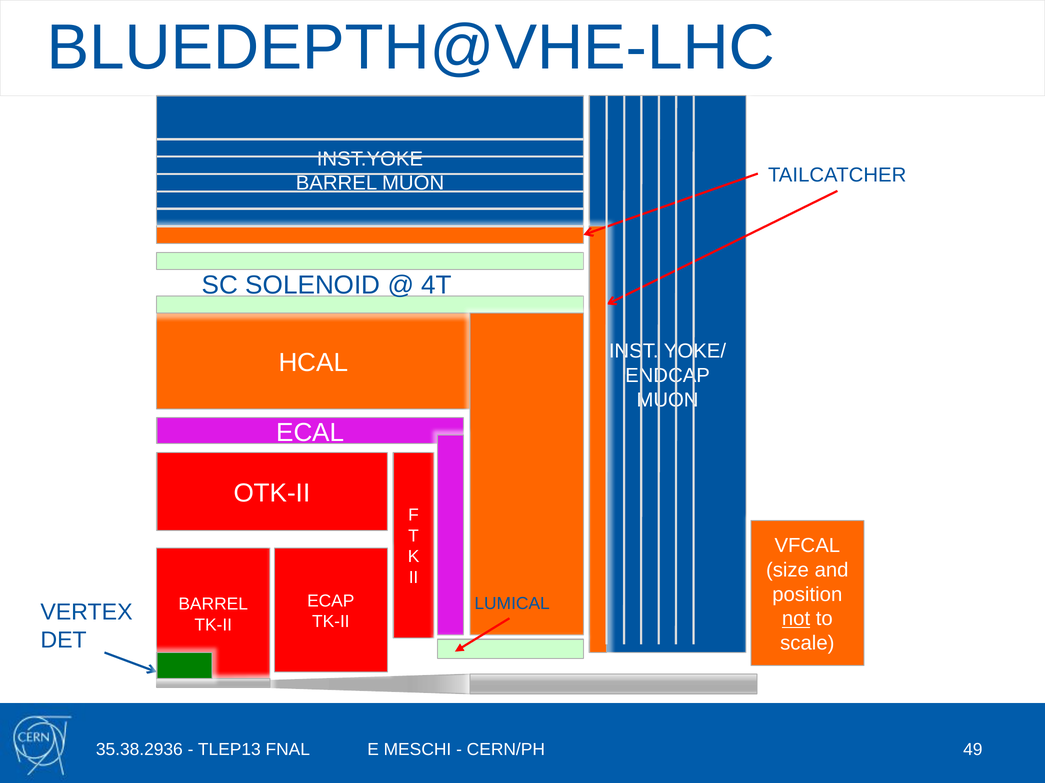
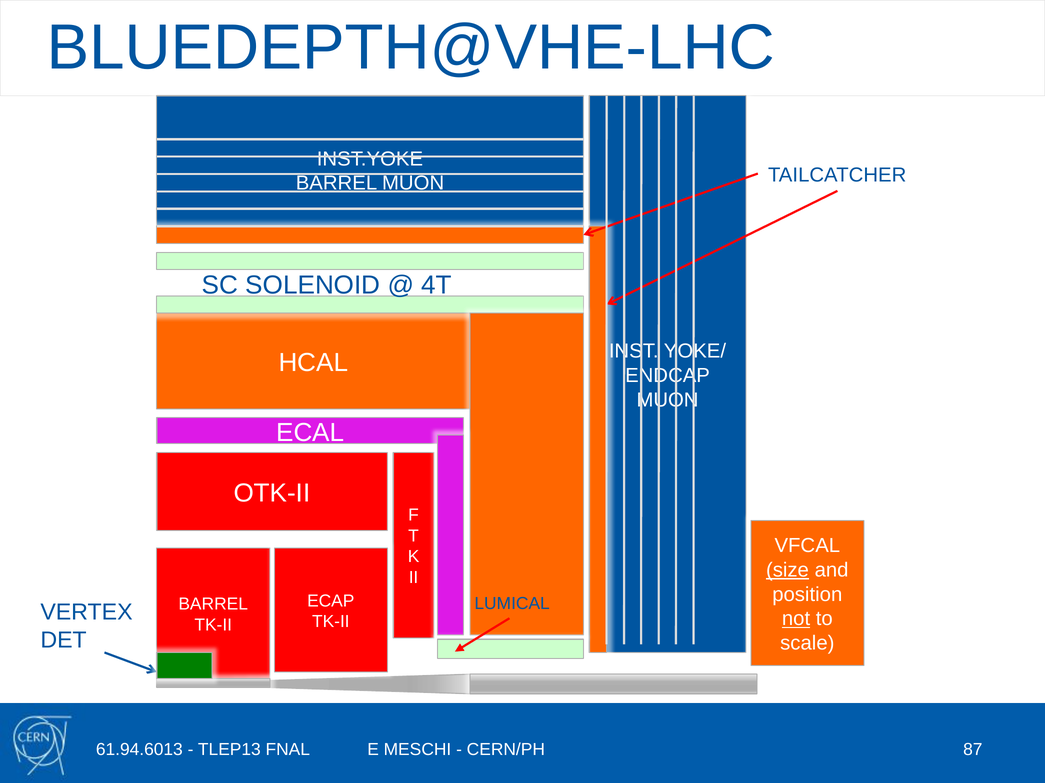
size underline: none -> present
35.38.2936: 35.38.2936 -> 61.94.6013
49: 49 -> 87
